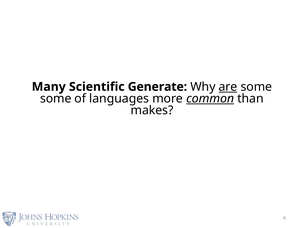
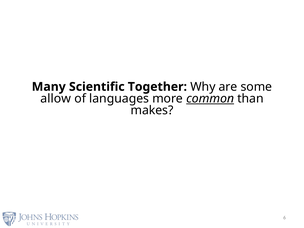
Generate: Generate -> Together
are underline: present -> none
some at (56, 99): some -> allow
